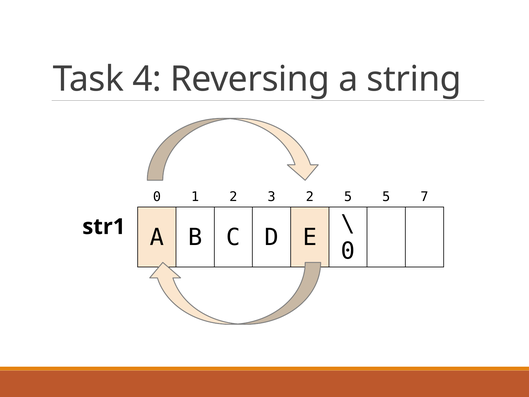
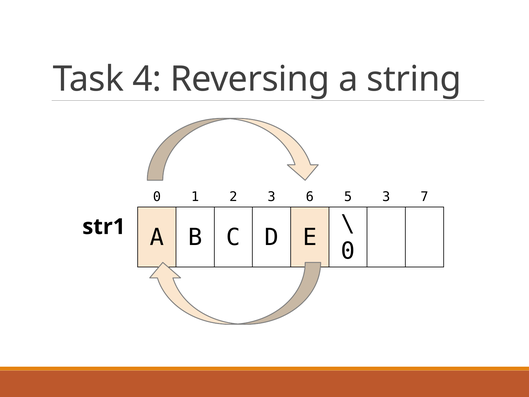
3 2: 2 -> 6
5 5: 5 -> 3
